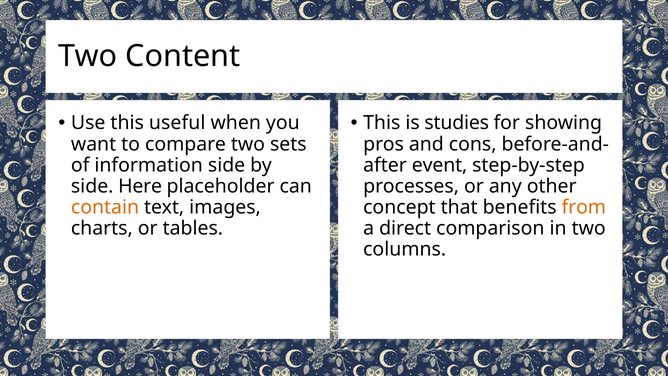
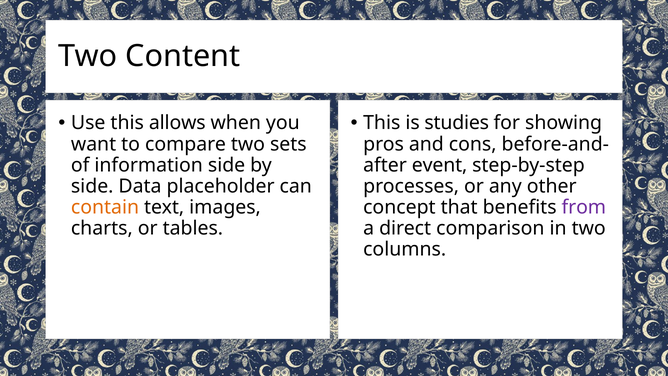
useful: useful -> allows
Here: Here -> Data
from colour: orange -> purple
